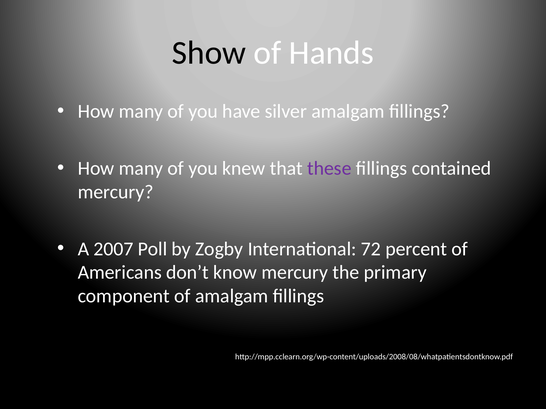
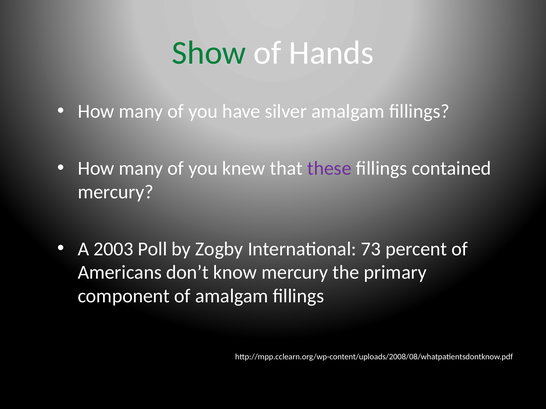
Show colour: black -> green
2007: 2007 -> 2003
72: 72 -> 73
